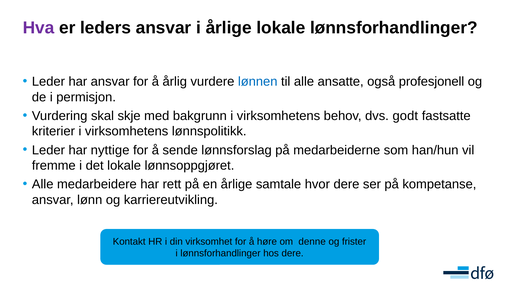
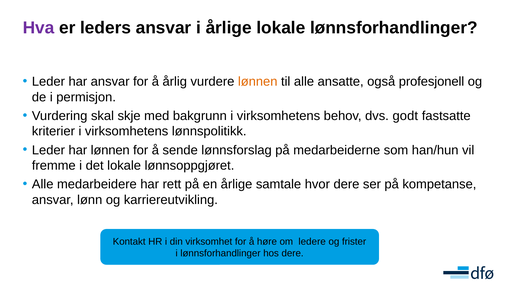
lønnen at (258, 81) colour: blue -> orange
har nyttige: nyttige -> lønnen
denne: denne -> ledere
